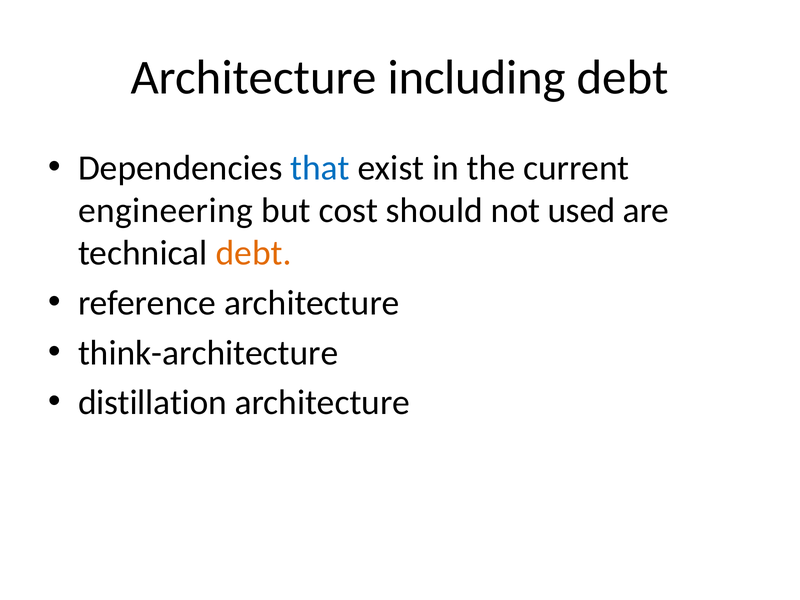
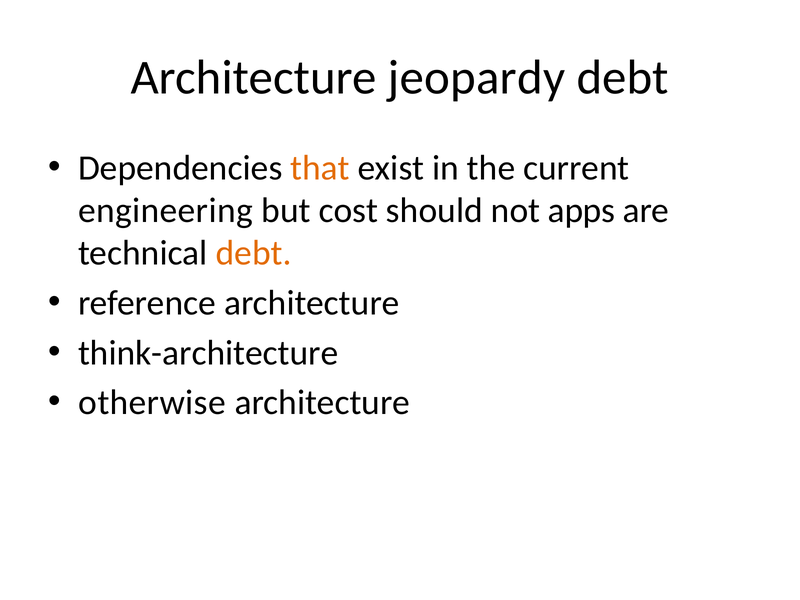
including: including -> jeopardy
that colour: blue -> orange
used: used -> apps
distillation: distillation -> otherwise
